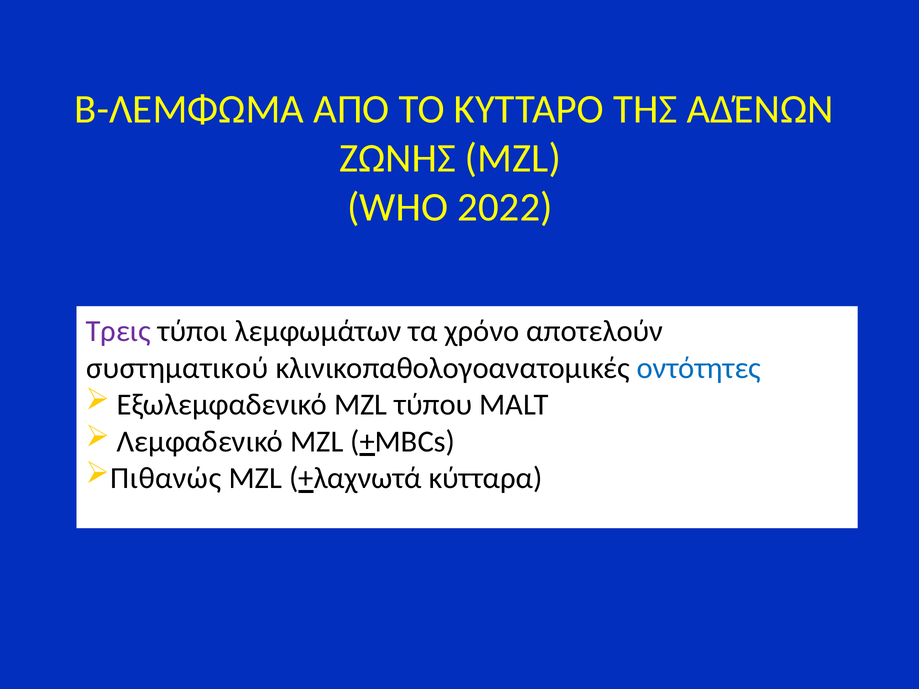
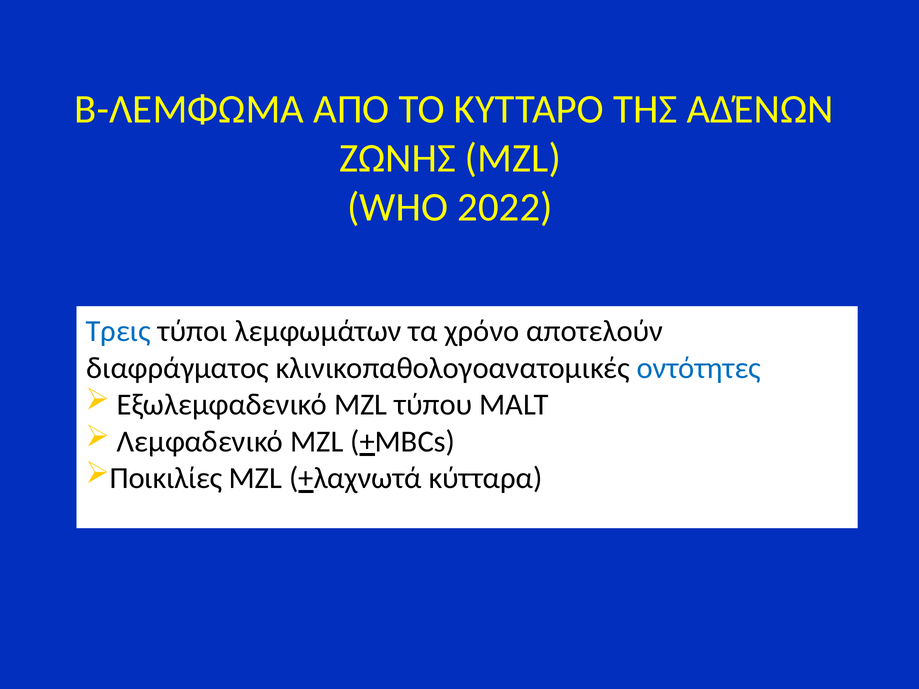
Tρεις colour: purple -> blue
συστηματικού: συστηματικού -> διαφράγματος
Πιθανώς: Πιθανώς -> Ποικιλίες
